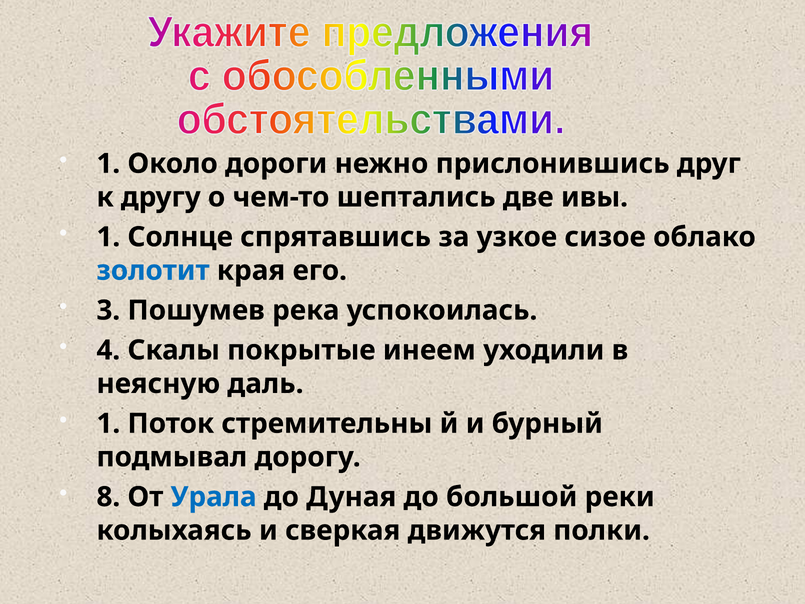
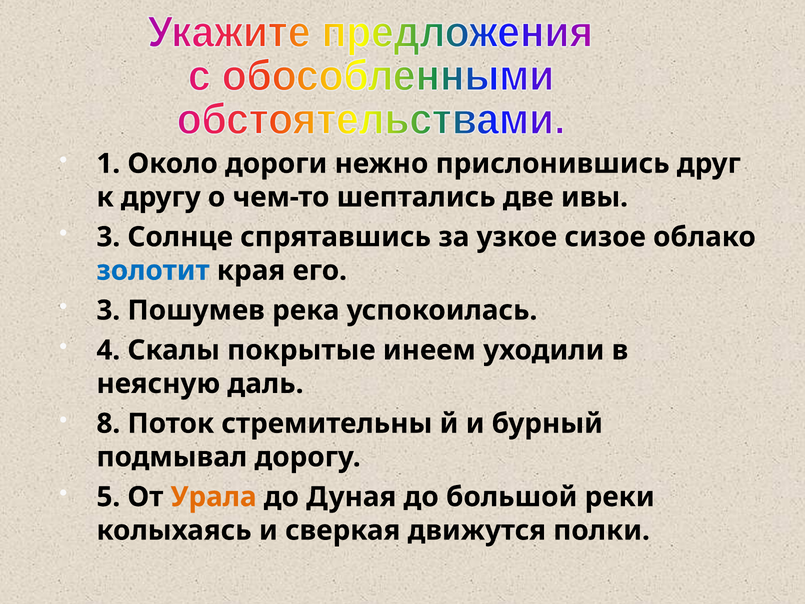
1 at (108, 237): 1 -> 3
1 at (108, 423): 1 -> 8
8: 8 -> 5
Урала colour: blue -> orange
